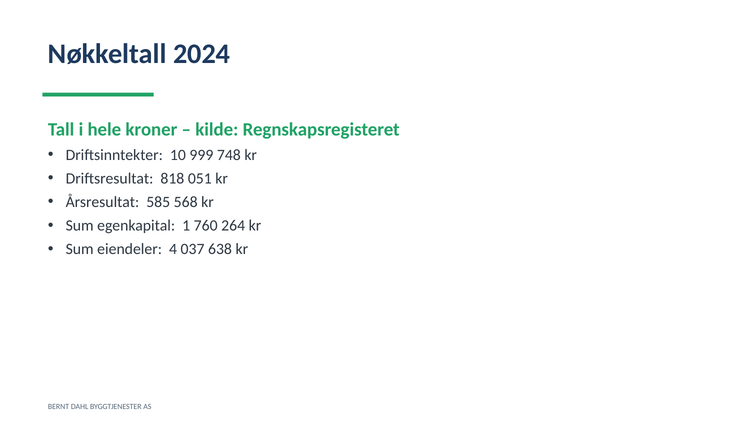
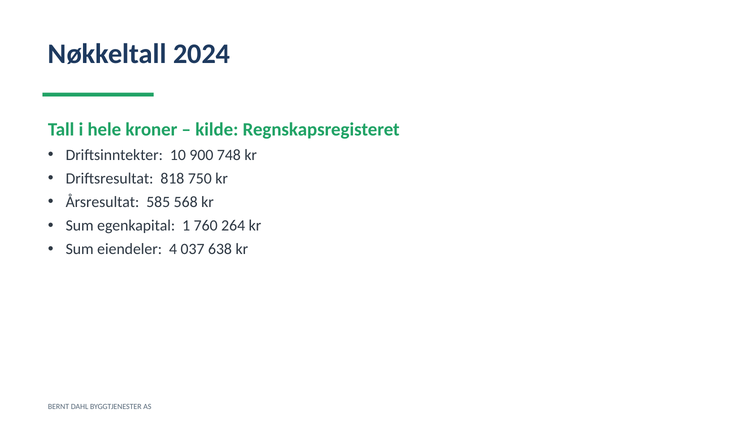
999: 999 -> 900
051: 051 -> 750
